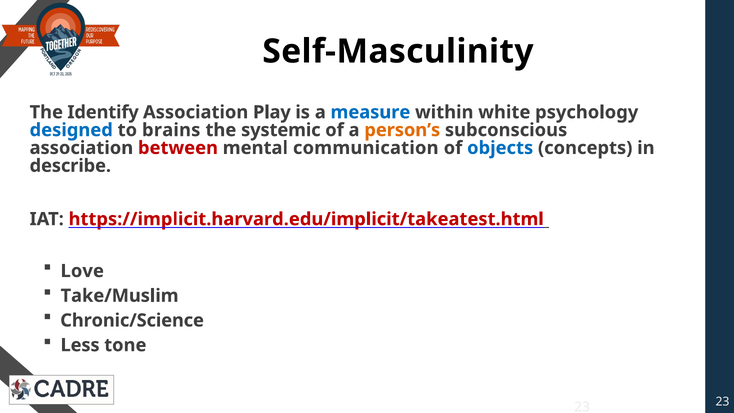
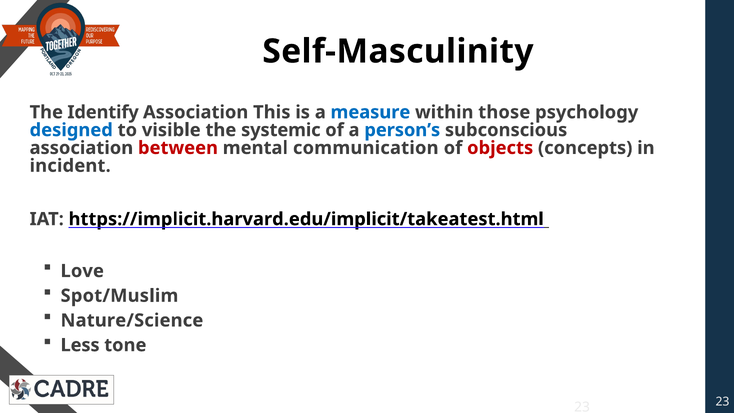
Play: Play -> This
white: white -> those
brains: brains -> visible
person’s colour: orange -> blue
objects colour: blue -> red
describe: describe -> incident
https://implicit.harvard.edu/implicit/takeatest.html colour: red -> black
Take/Muslim: Take/Muslim -> Spot/Muslim
Chronic/Science: Chronic/Science -> Nature/Science
